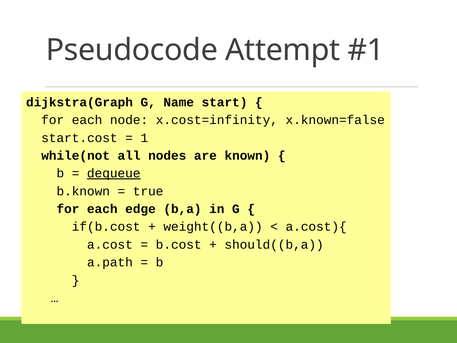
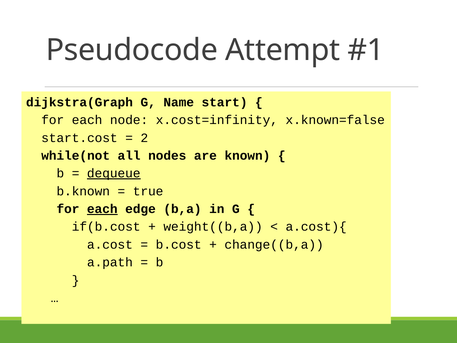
1: 1 -> 2
each at (102, 209) underline: none -> present
should((b,a: should((b,a -> change((b,a
